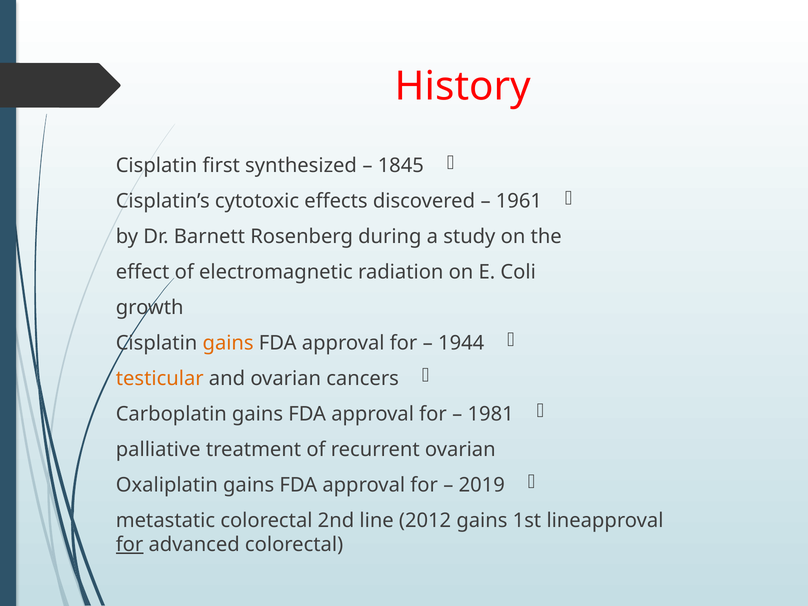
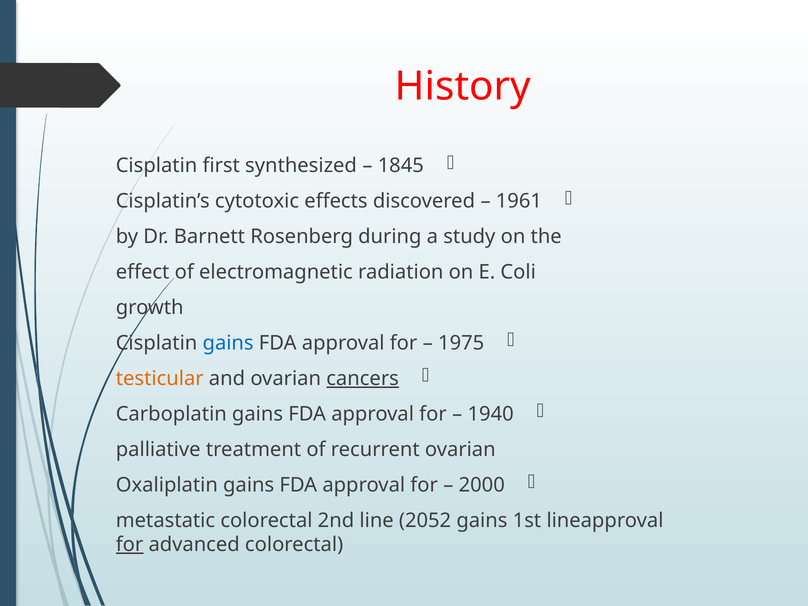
gains at (228, 343) colour: orange -> blue
1944: 1944 -> 1975
cancers underline: none -> present
1981: 1981 -> 1940
2019: 2019 -> 2000
2012: 2012 -> 2052
